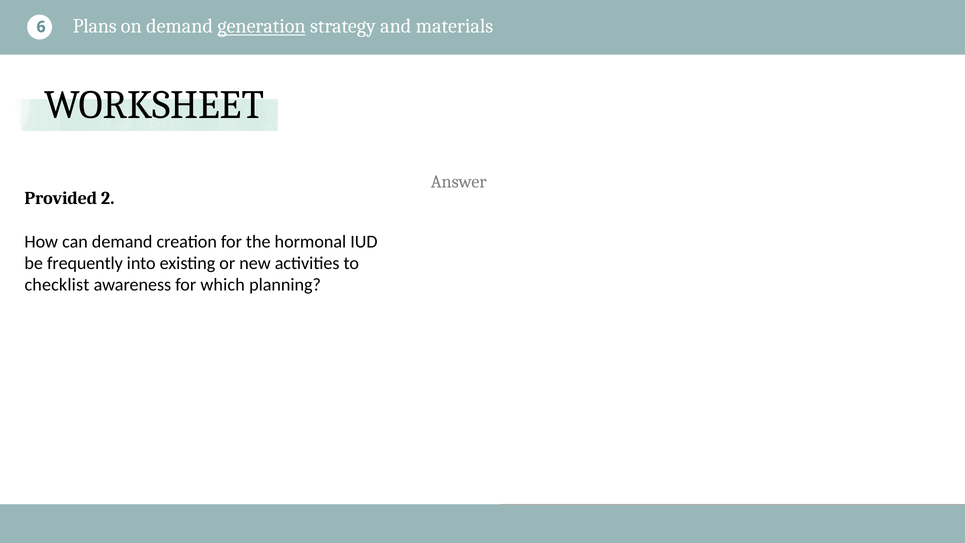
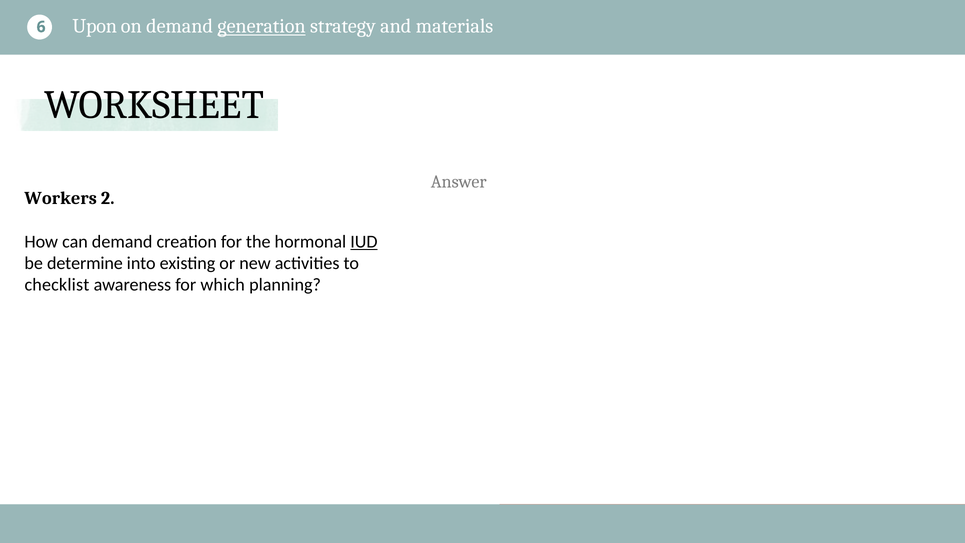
Plans: Plans -> Upon
Provided: Provided -> Workers
IUD underline: none -> present
frequently: frequently -> determine
